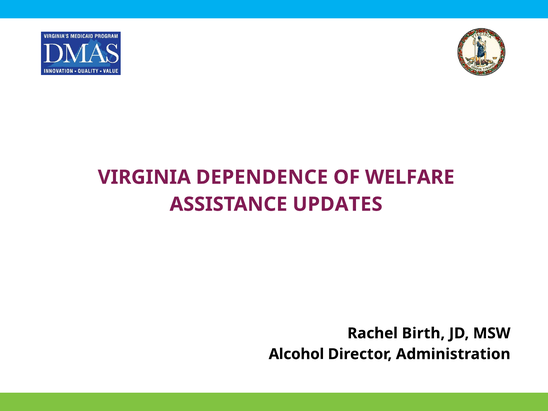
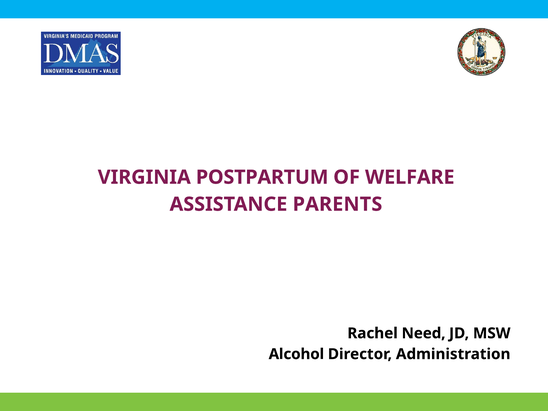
DEPENDENCE: DEPENDENCE -> POSTPARTUM
UPDATES: UPDATES -> PARENTS
Birth: Birth -> Need
